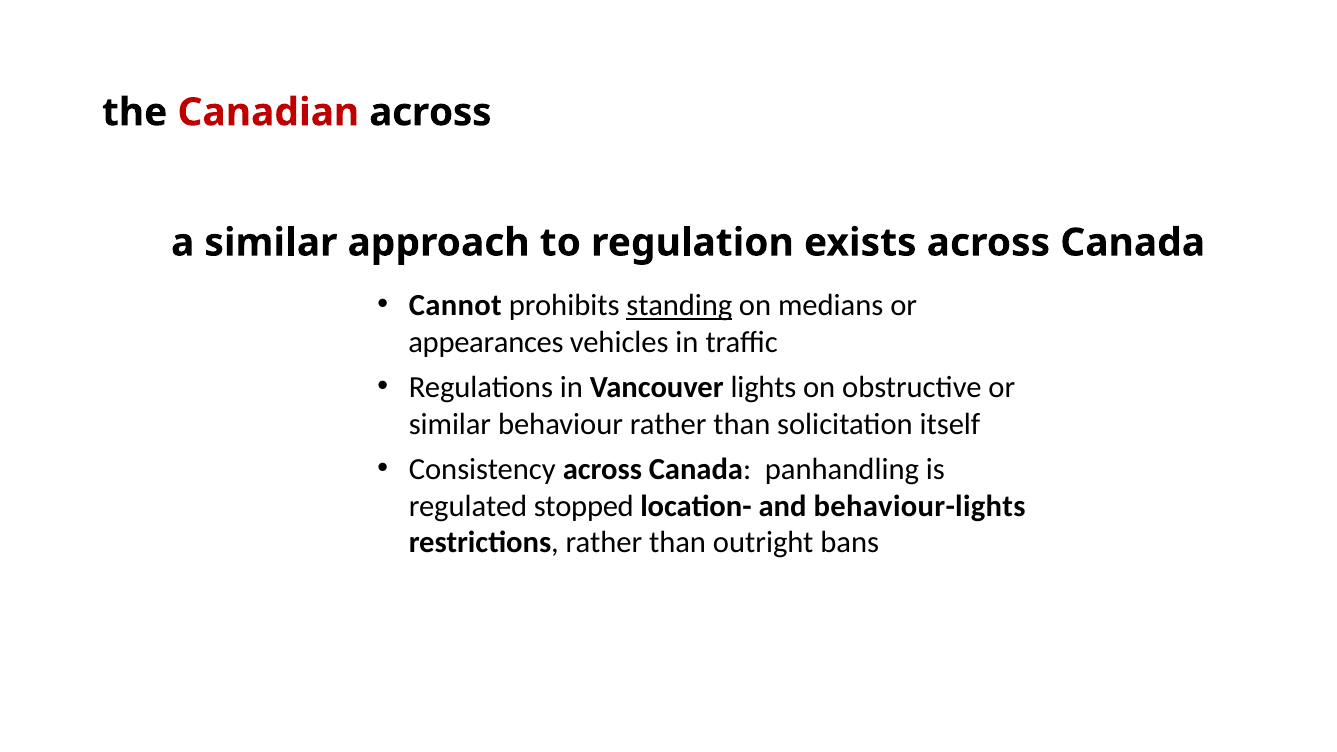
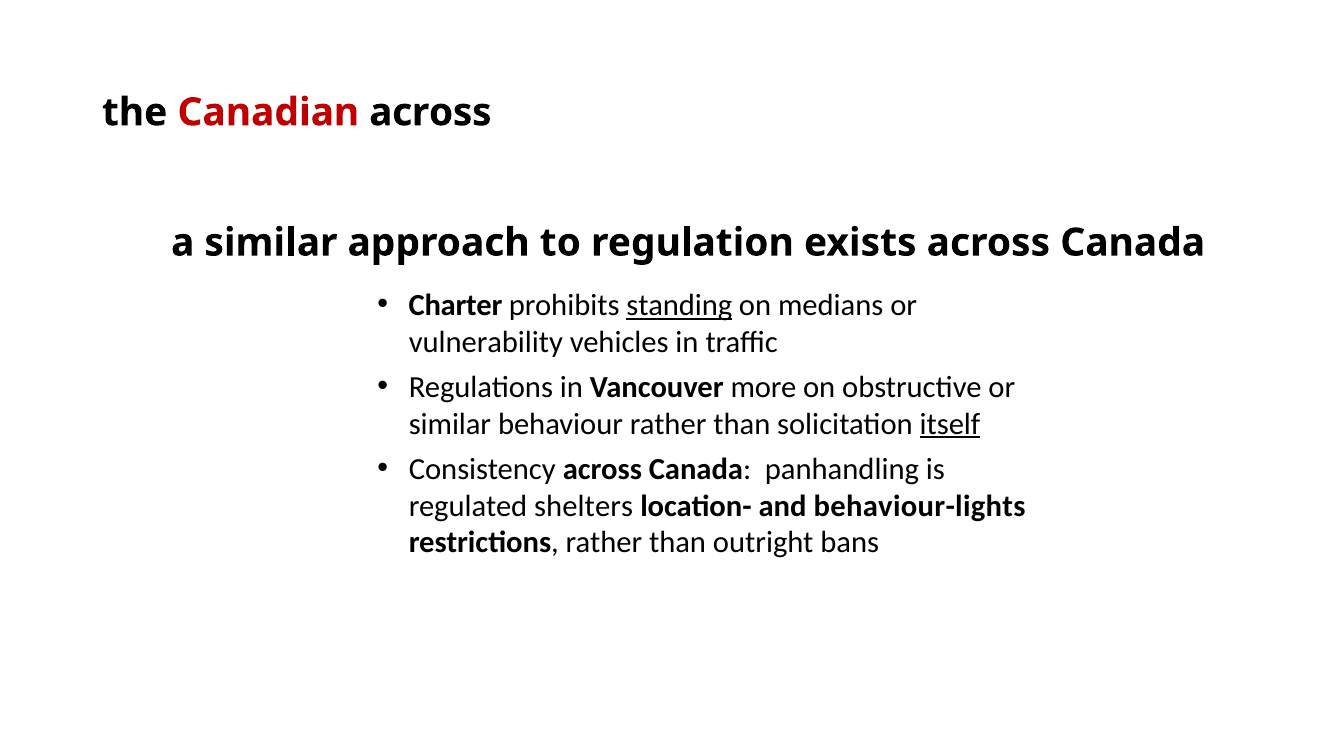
Cannot: Cannot -> Charter
appearances: appearances -> vulnerability
lights: lights -> more
itself underline: none -> present
stopped: stopped -> shelters
